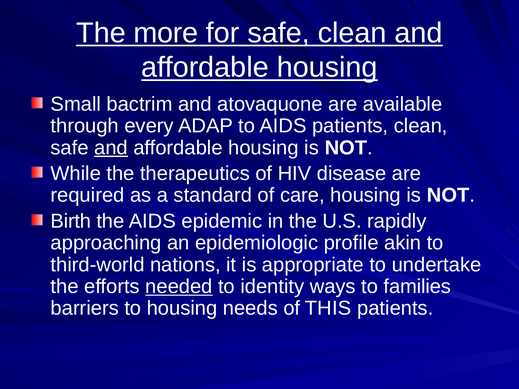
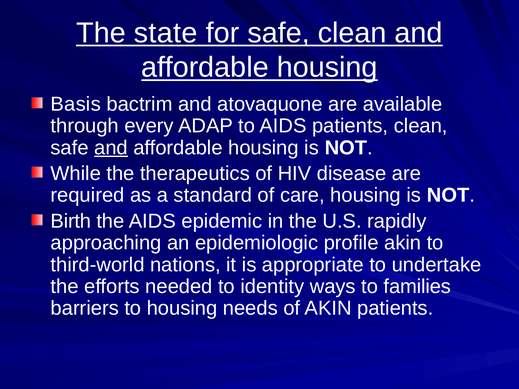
more: more -> state
Small: Small -> Basis
needed underline: present -> none
of THIS: THIS -> AKIN
